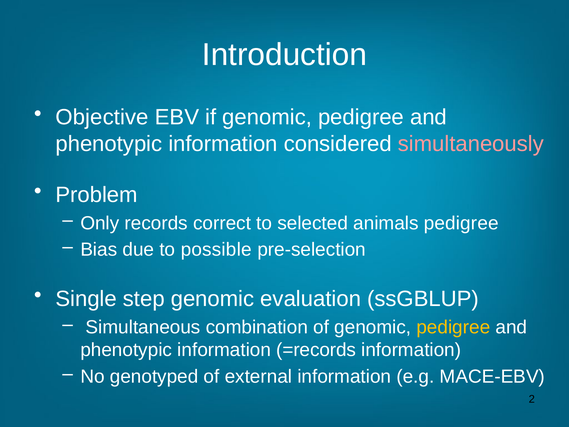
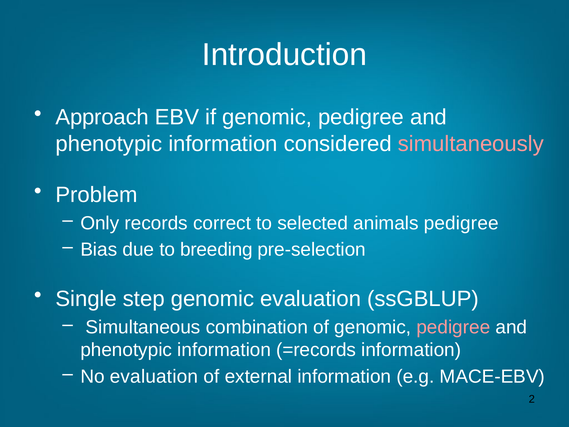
Objective: Objective -> Approach
possible: possible -> breeding
pedigree at (453, 327) colour: yellow -> pink
No genotyped: genotyped -> evaluation
